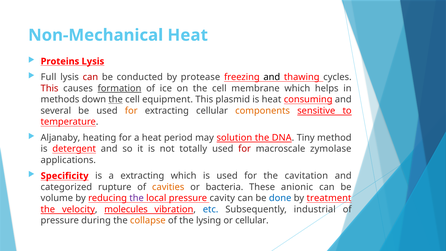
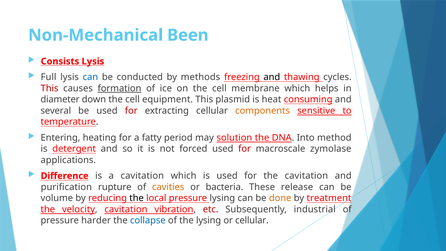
Non-Mechanical Heat: Heat -> Been
Proteins: Proteins -> Consists
can at (90, 77) colour: red -> blue
protease: protease -> methods
methods: methods -> diameter
the at (116, 99) underline: present -> none
for at (131, 111) colour: orange -> red
Aljanaby: Aljanaby -> Entering
a heat: heat -> fatty
Tiny: Tiny -> Into
totally: totally -> forced
Specificity: Specificity -> Difference
a extracting: extracting -> cavitation
categorized: categorized -> purification
anionic: anionic -> release
the at (137, 198) colour: purple -> black
pressure cavity: cavity -> lysing
done colour: blue -> orange
velocity molecules: molecules -> cavitation
etc colour: blue -> red
during: during -> harder
collapse colour: orange -> blue
